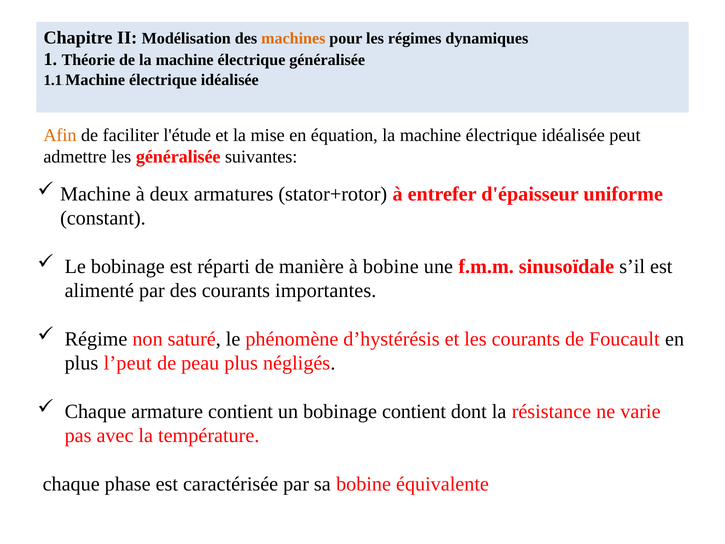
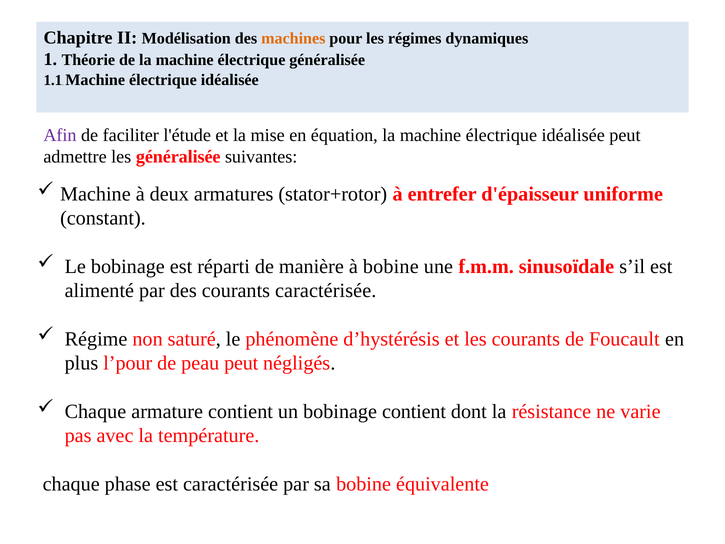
Afin colour: orange -> purple
courants importantes: importantes -> caractérisée
l’peut: l’peut -> l’pour
peau plus: plus -> peut
